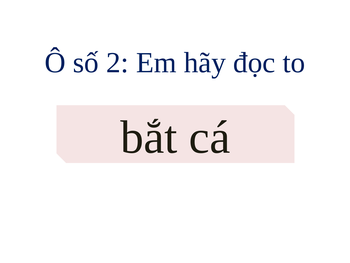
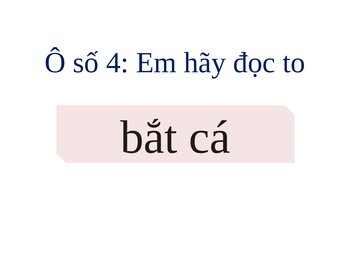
2: 2 -> 4
